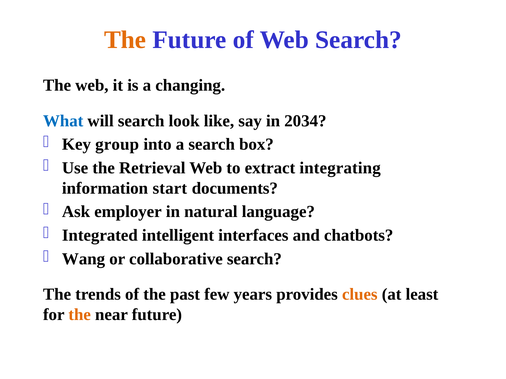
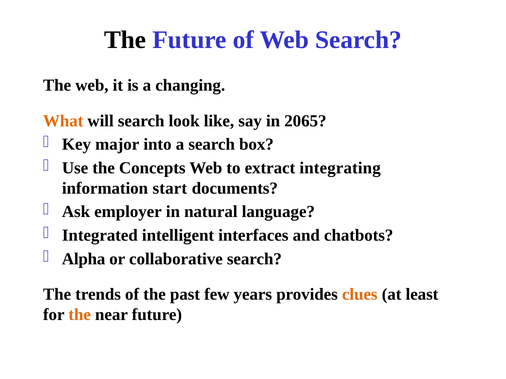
The at (125, 40) colour: orange -> black
What colour: blue -> orange
2034: 2034 -> 2065
group: group -> major
Retrieval: Retrieval -> Concepts
Wang: Wang -> Alpha
